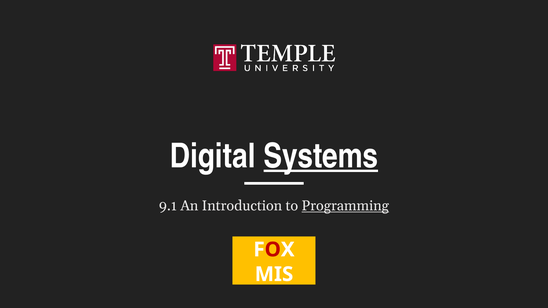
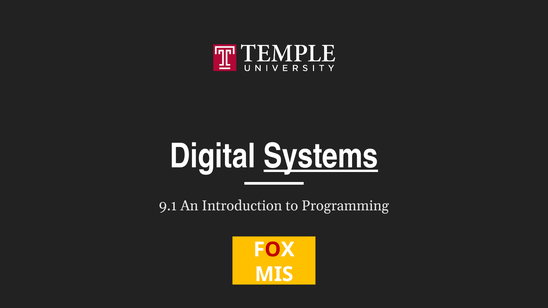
Programming underline: present -> none
